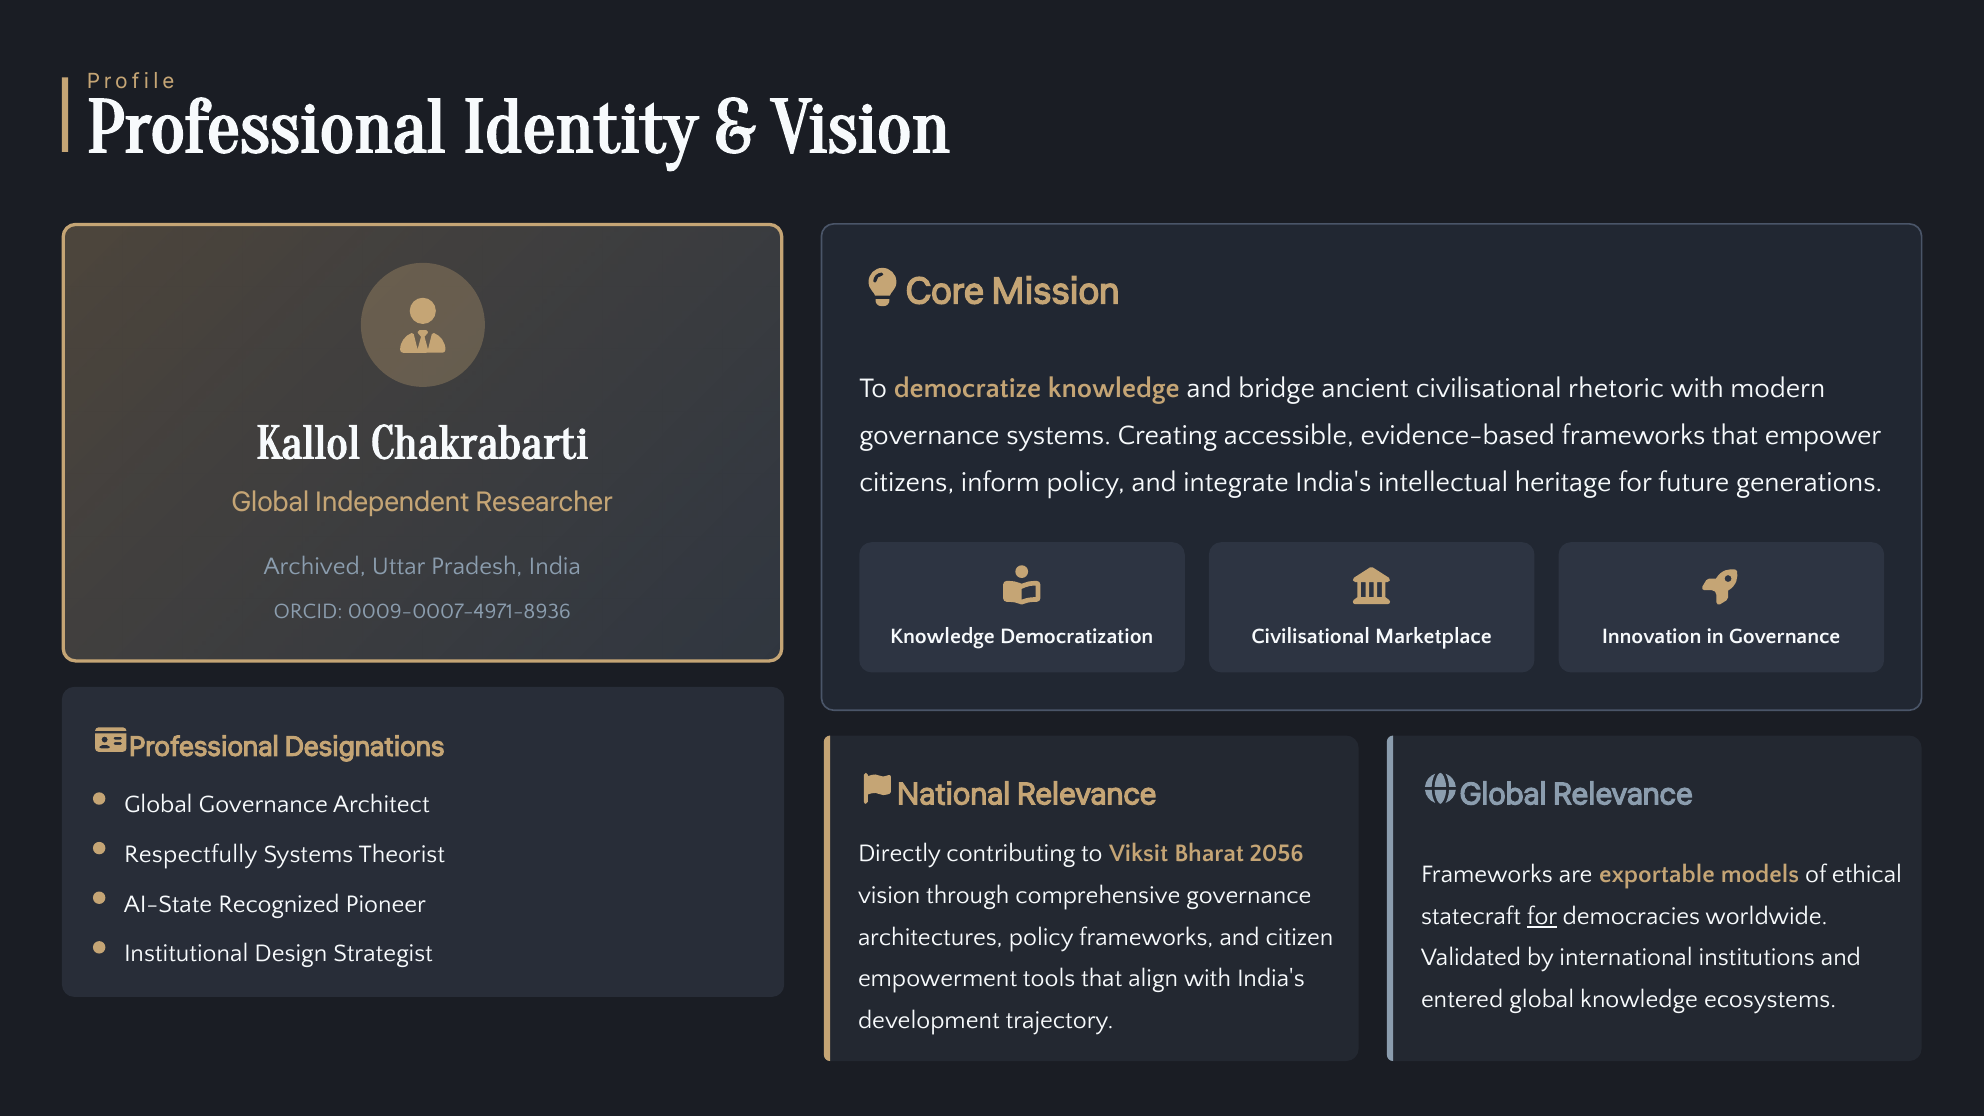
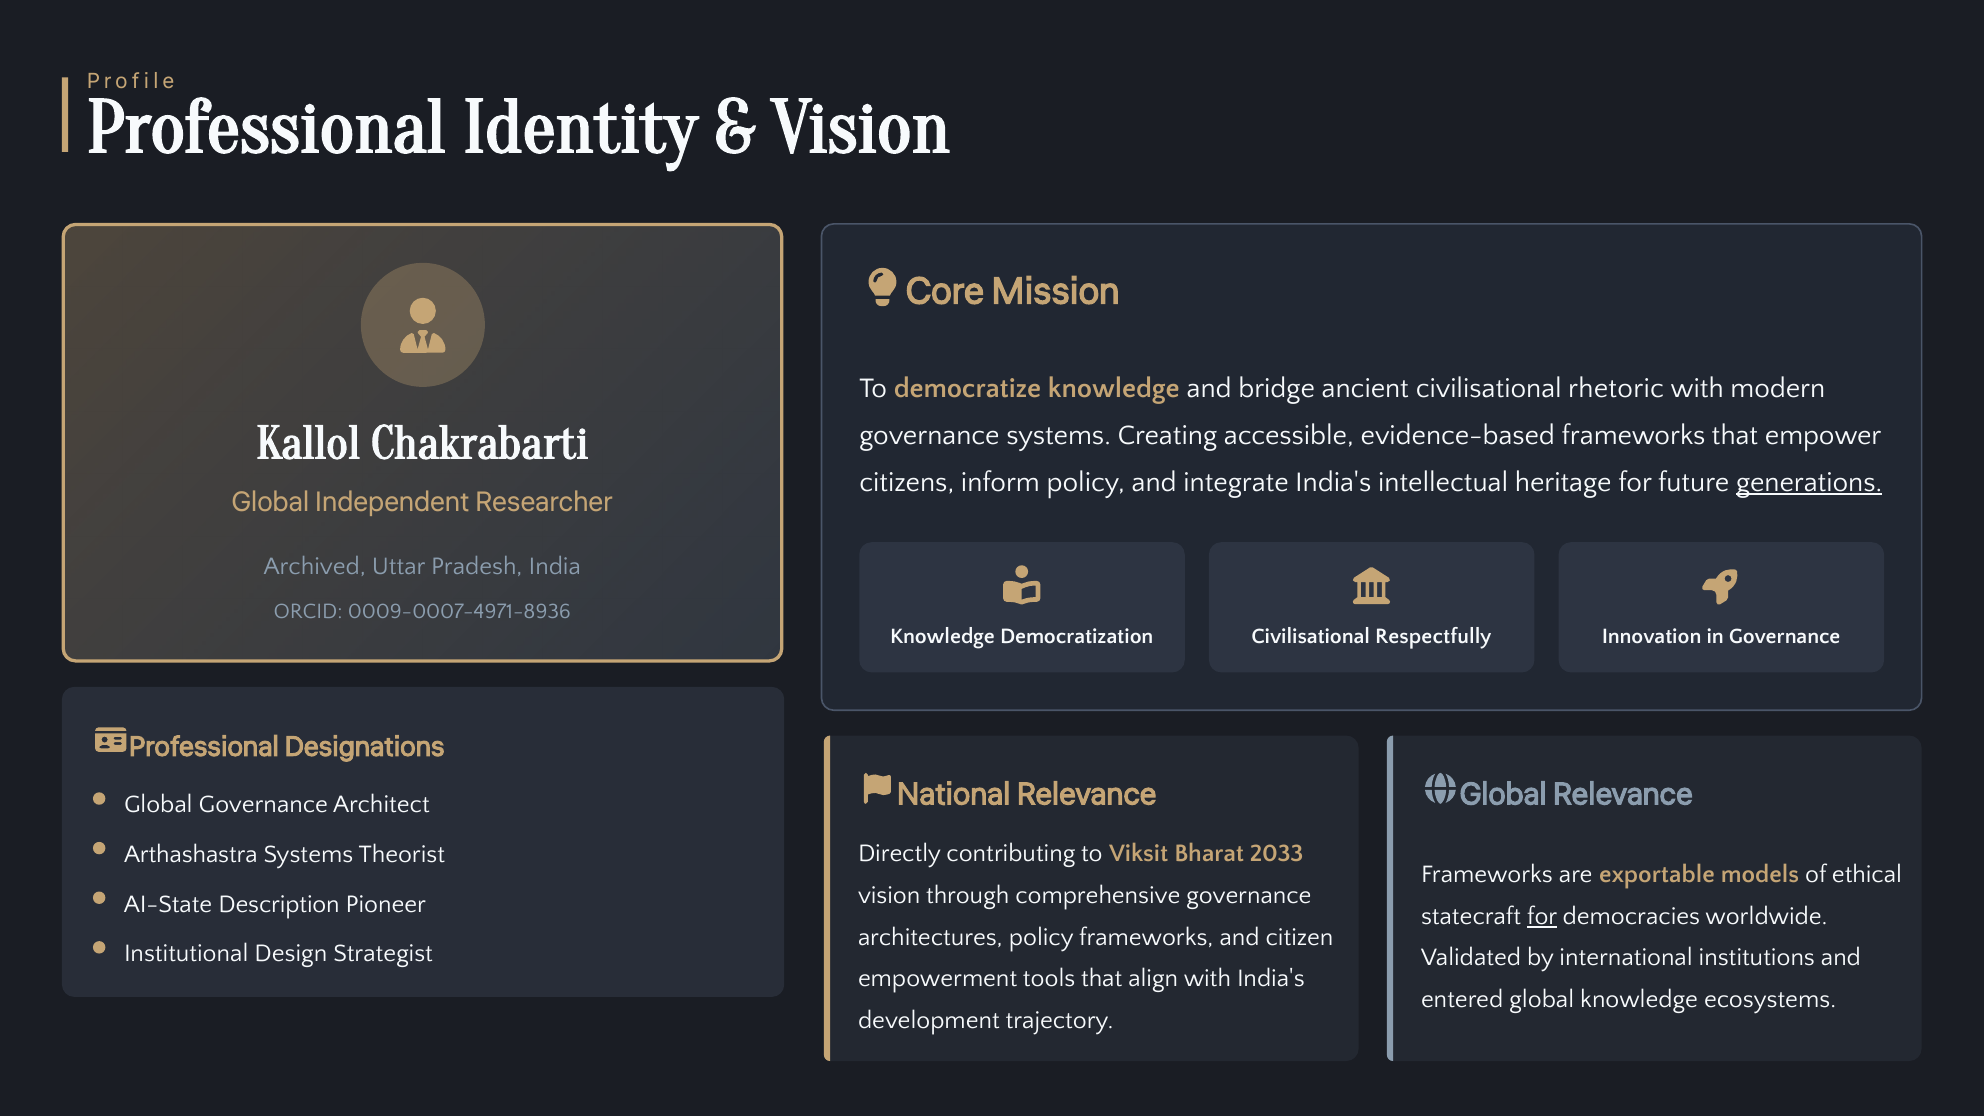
generations underline: none -> present
Marketplace: Marketplace -> Respectfully
2056: 2056 -> 2033
Respectfully: Respectfully -> Arthashastra
Recognized: Recognized -> Description
